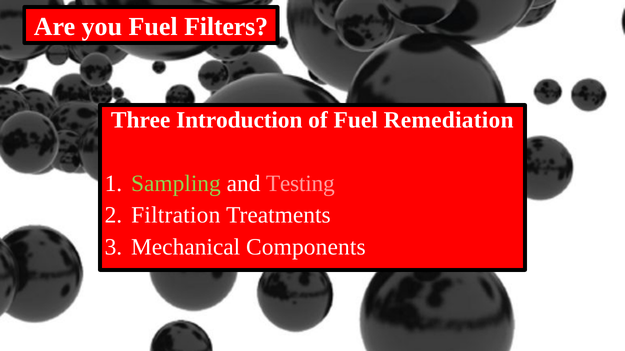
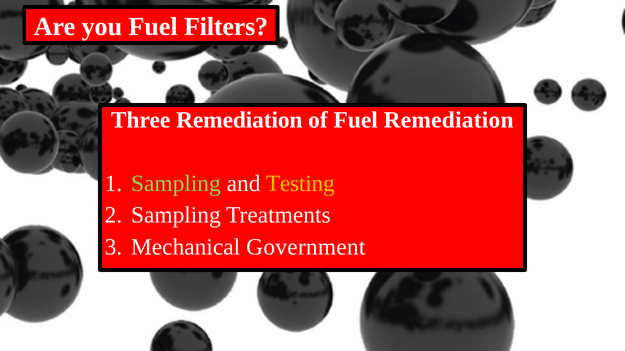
Three Introduction: Introduction -> Remediation
Testing colour: pink -> yellow
Filtration at (176, 215): Filtration -> Sampling
Components: Components -> Government
